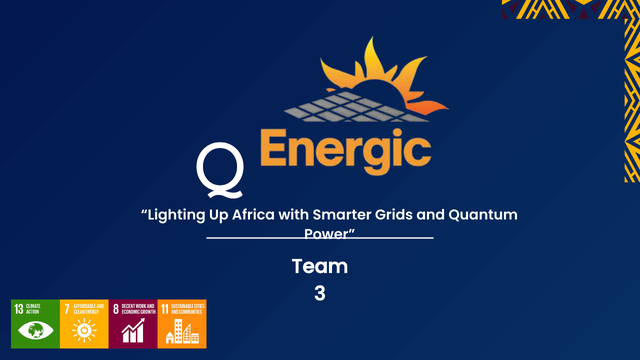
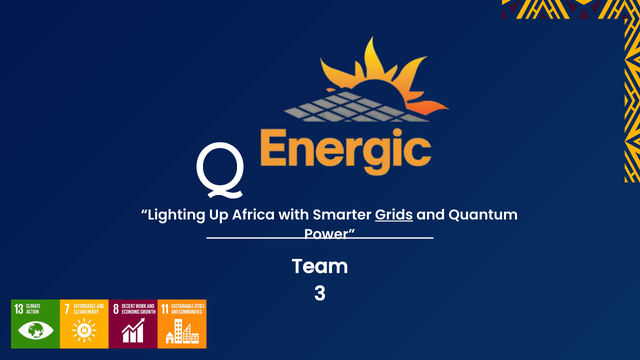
Grids underline: none -> present
